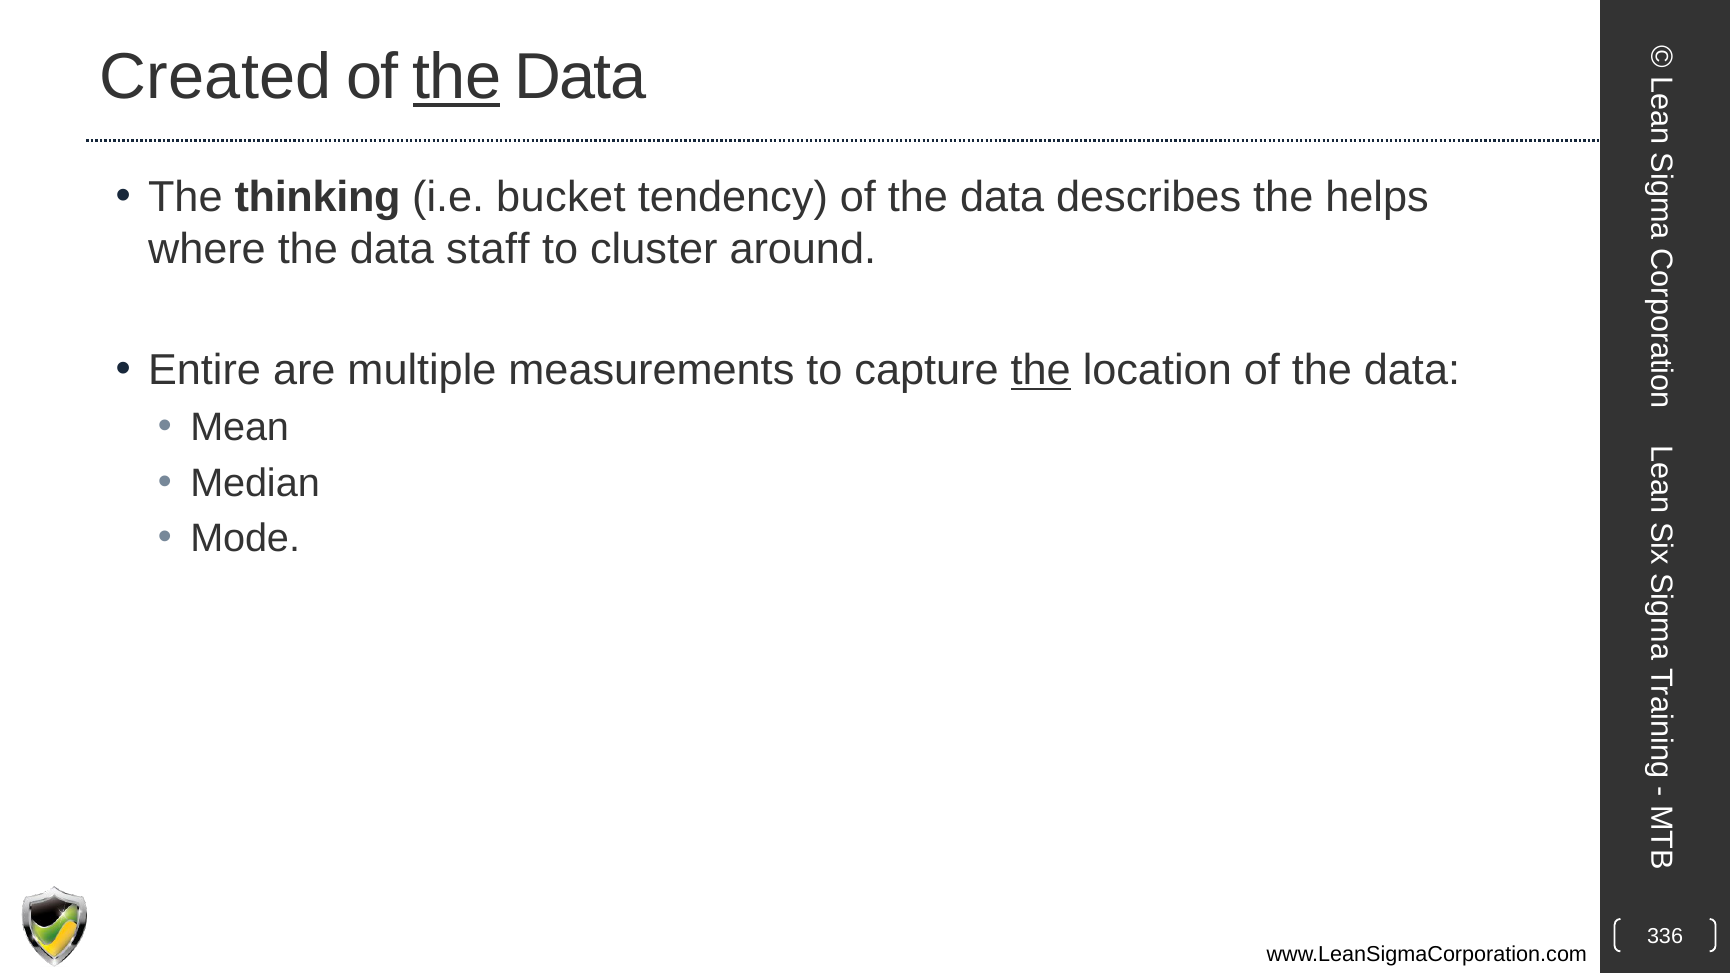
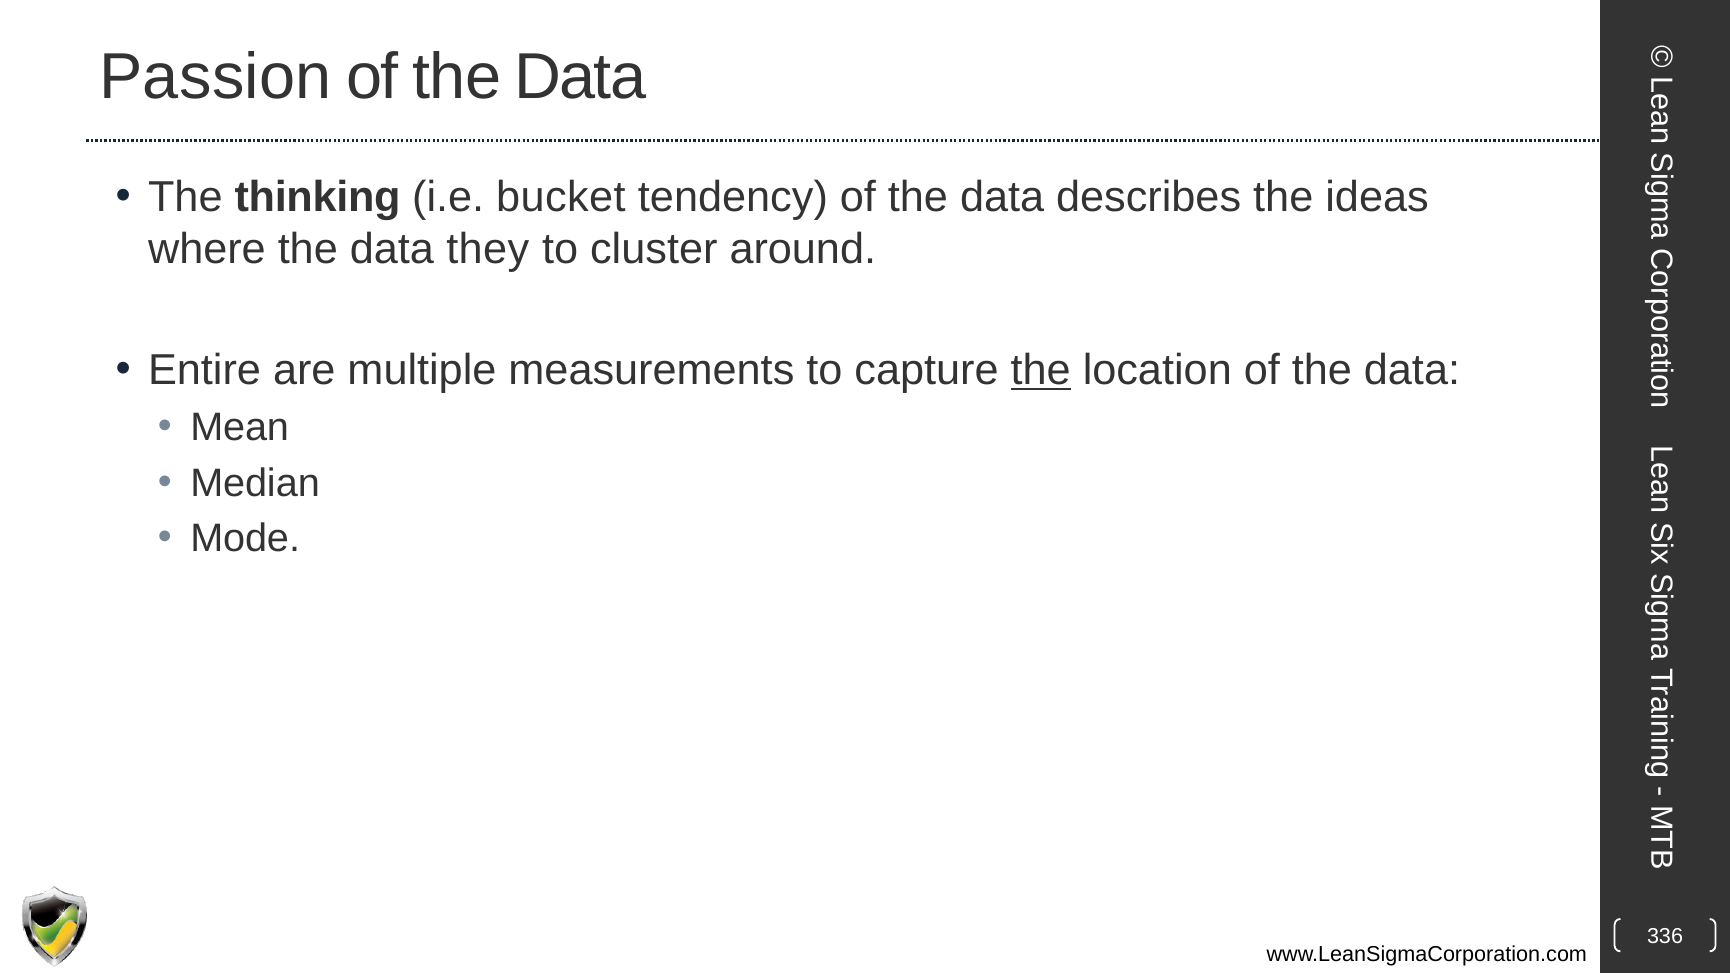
Created: Created -> Passion
the at (457, 77) underline: present -> none
helps: helps -> ideas
staff: staff -> they
